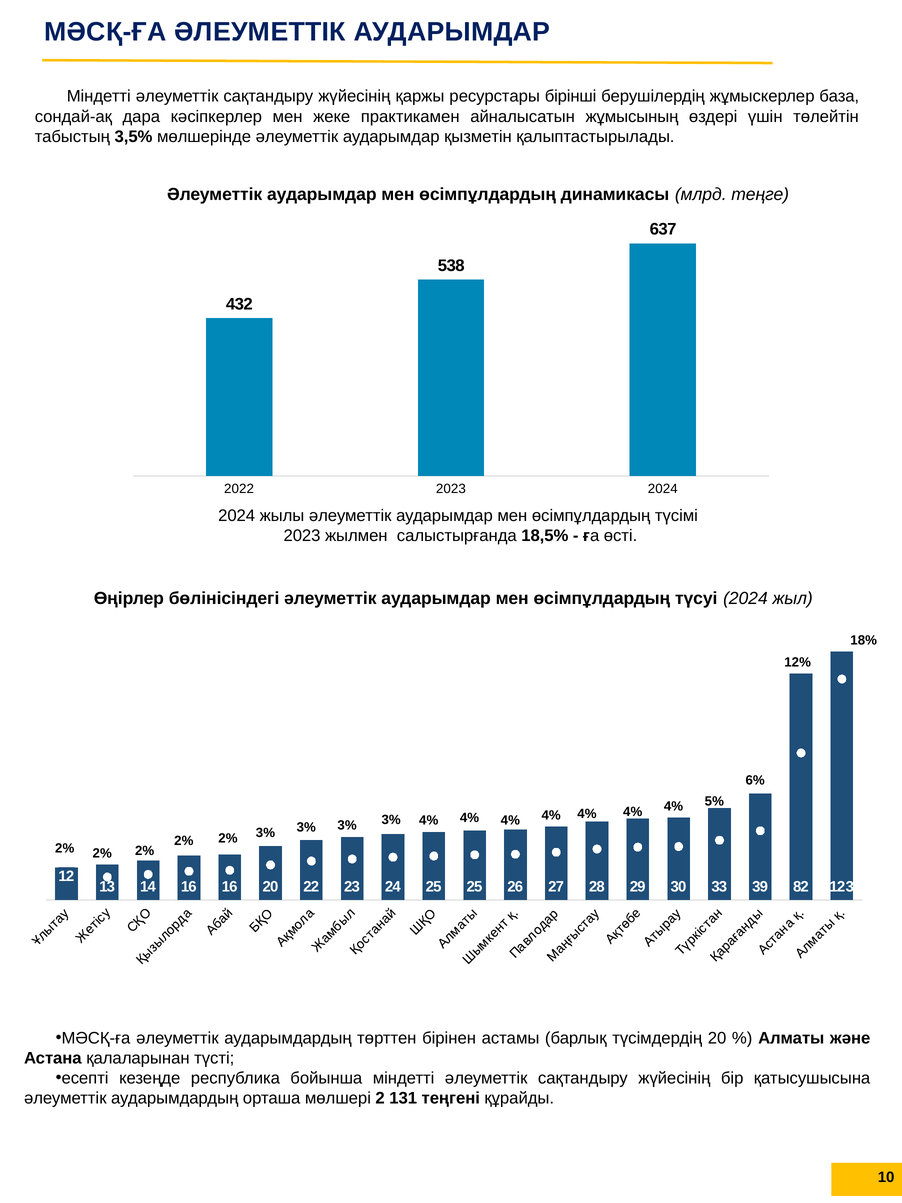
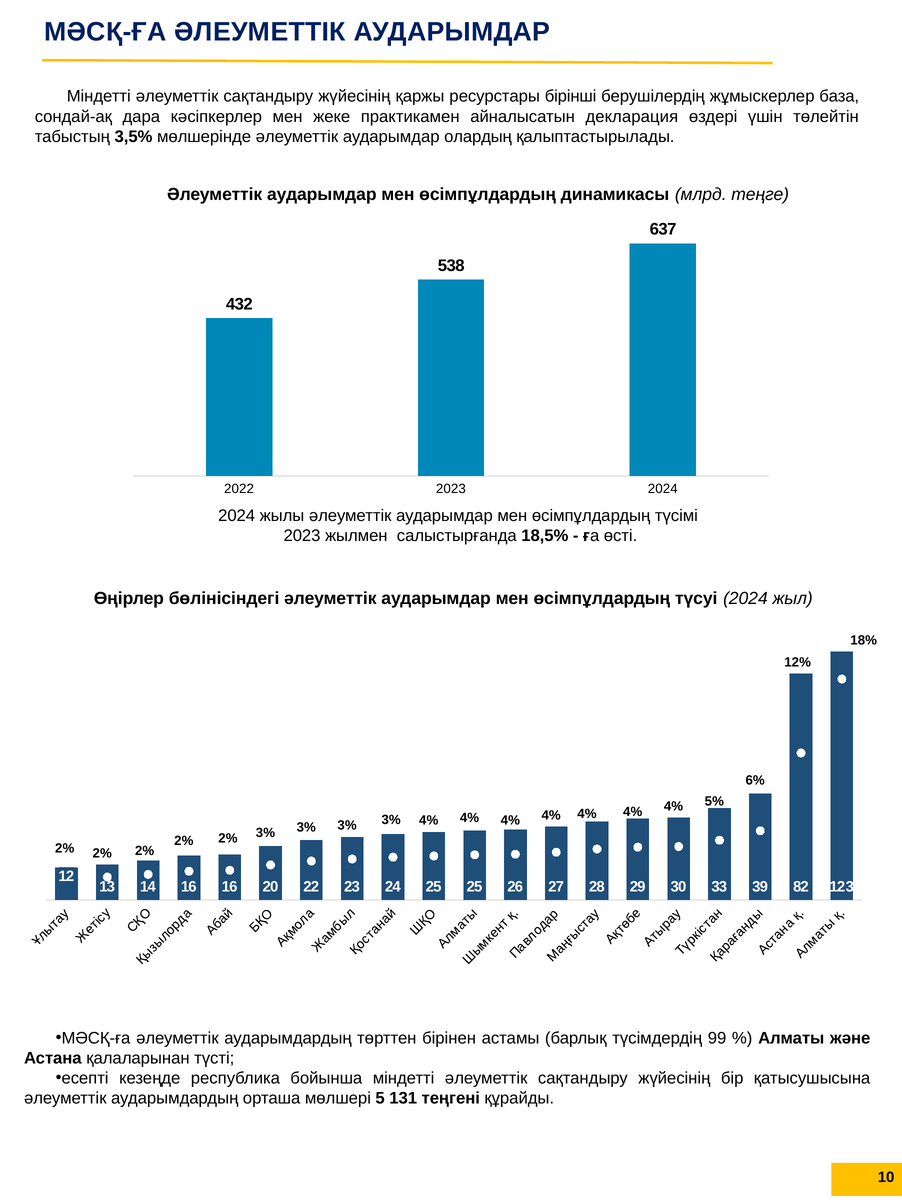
жұмысының: жұмысының -> декларация
қызметін: қызметін -> олардың
түсімдердің 20: 20 -> 99
2: 2 -> 5
